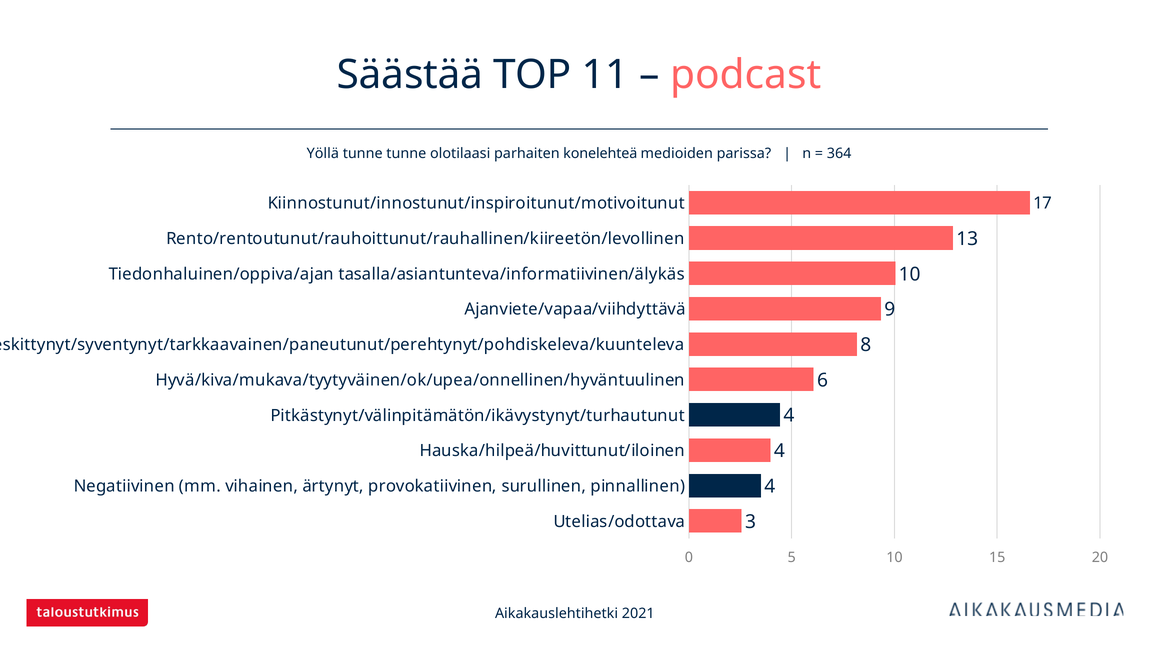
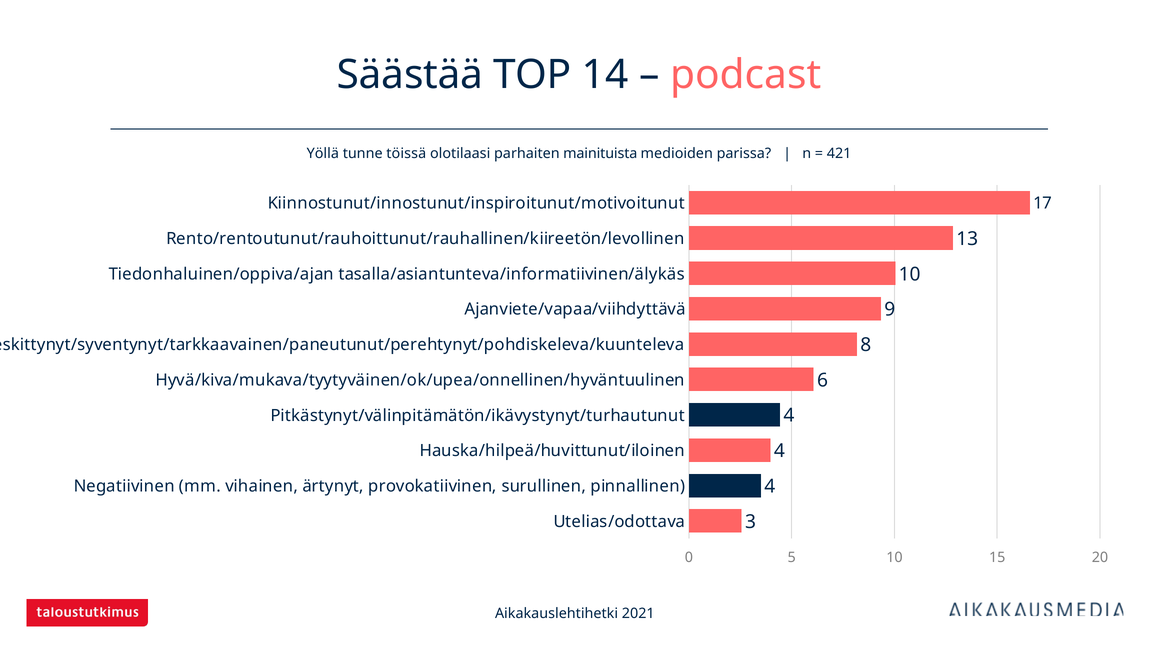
11: 11 -> 14
tunne tunne: tunne -> töissä
konelehteä: konelehteä -> mainituista
364: 364 -> 421
